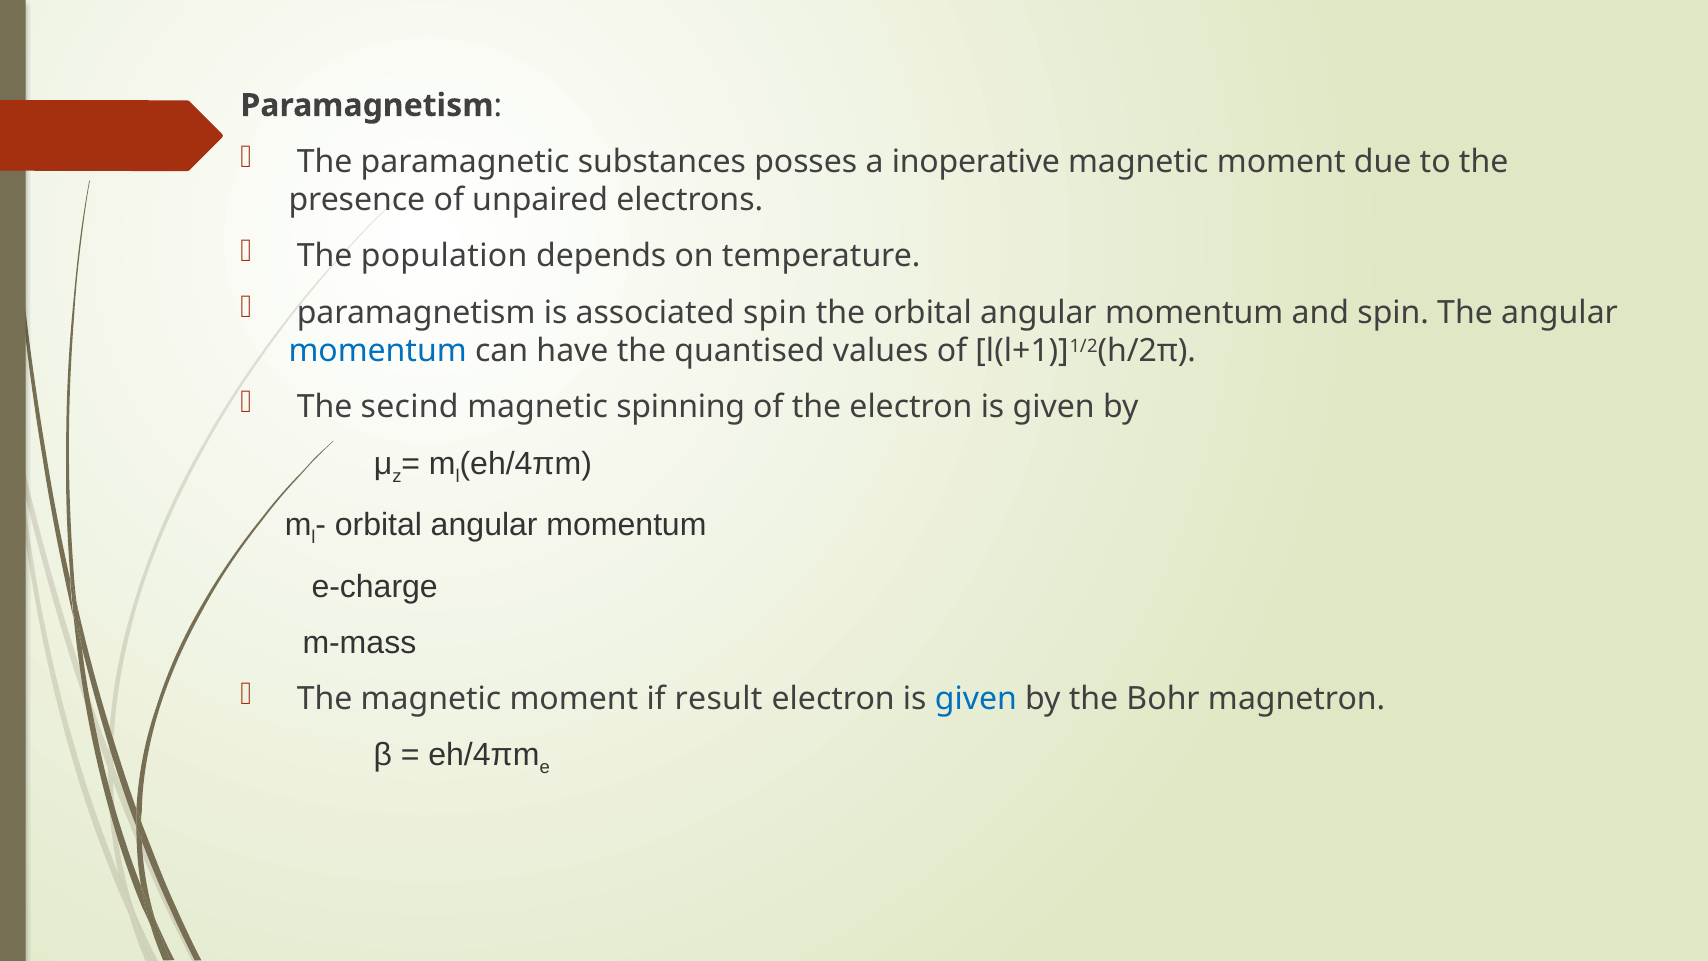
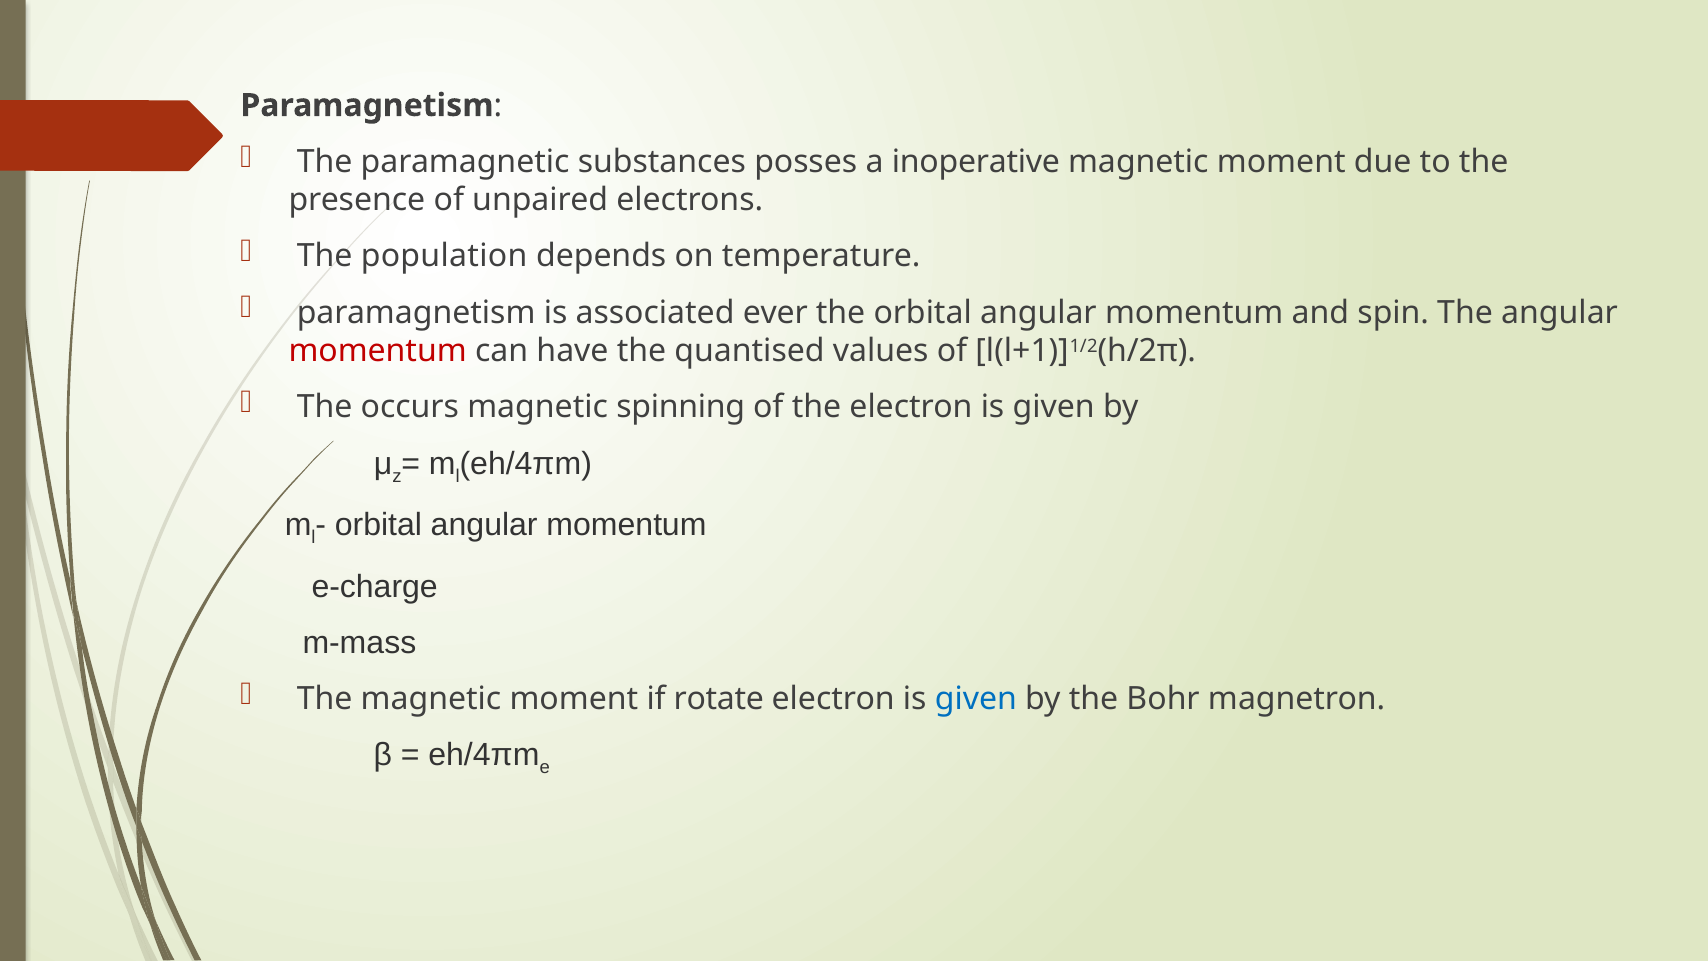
associated spin: spin -> ever
momentum at (378, 351) colour: blue -> red
secind: secind -> occurs
result: result -> rotate
